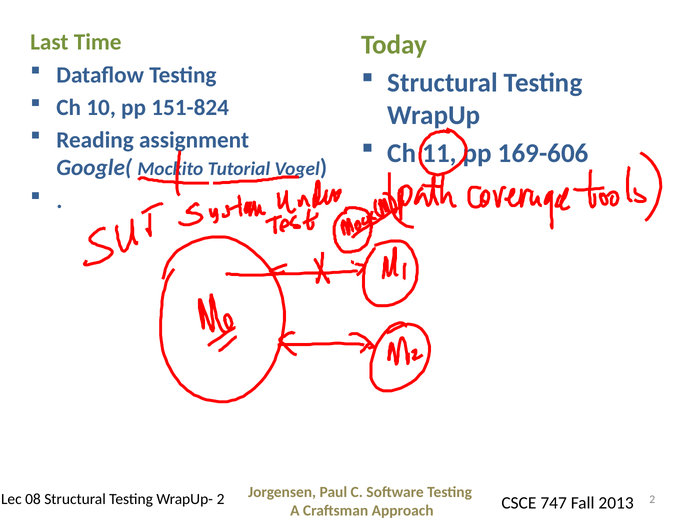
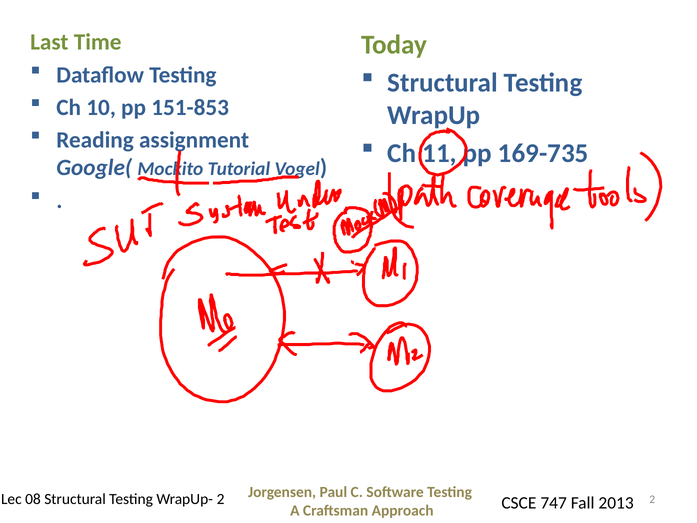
151-824: 151-824 -> 151-853
169-606: 169-606 -> 169-735
